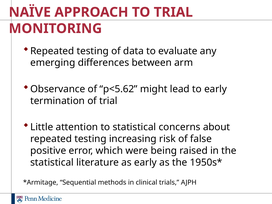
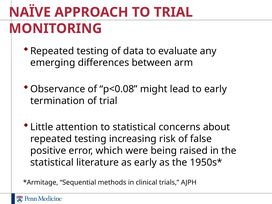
p<5.62: p<5.62 -> p<0.08
